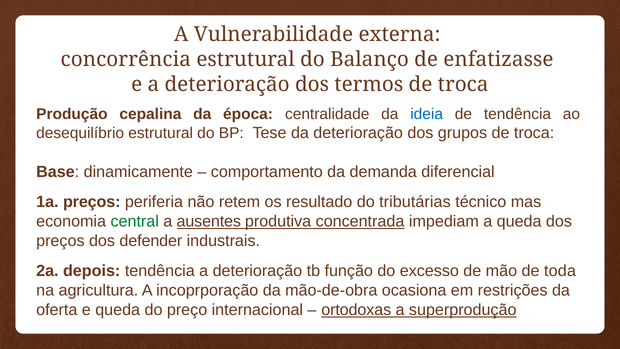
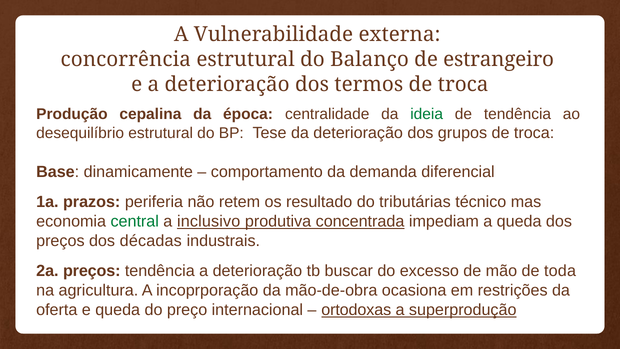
enfatizasse: enfatizasse -> estrangeiro
ideia colour: blue -> green
1a preços: preços -> prazos
ausentes: ausentes -> inclusivo
defender: defender -> décadas
2a depois: depois -> preços
função: função -> buscar
